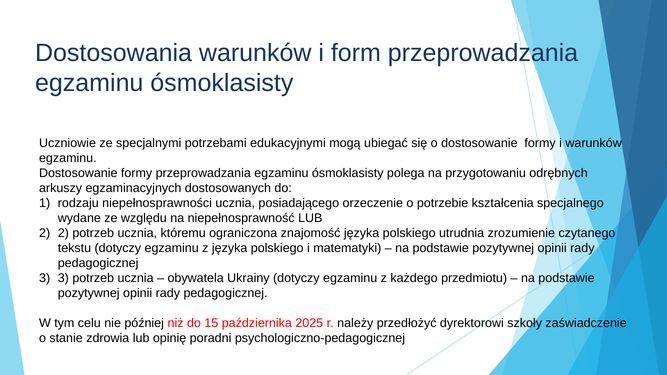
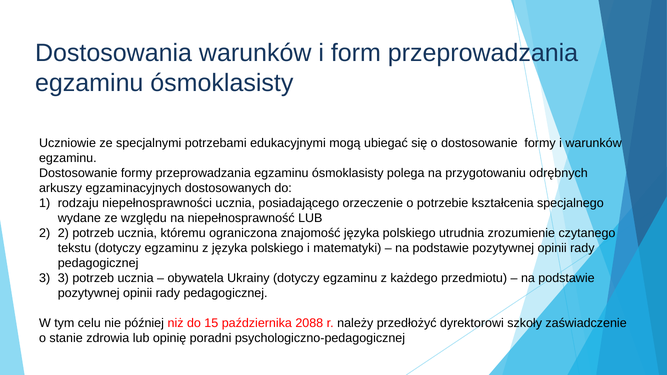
2025: 2025 -> 2088
